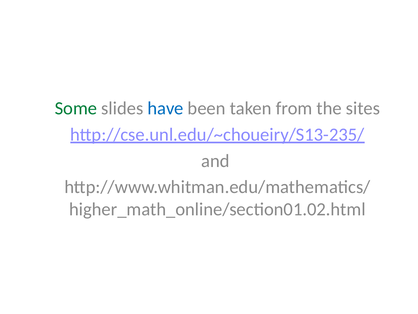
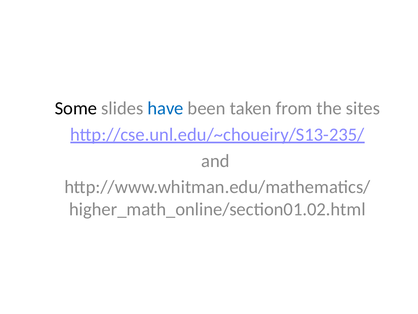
Some colour: green -> black
